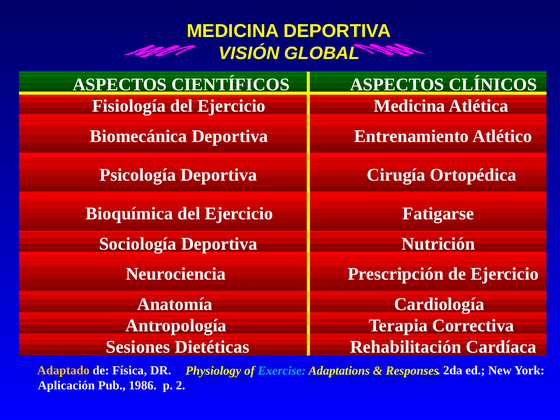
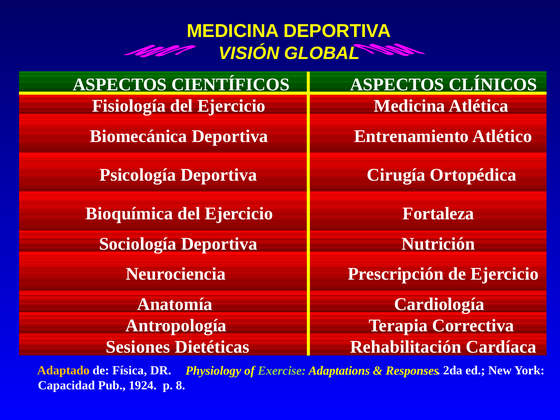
Fatigarse: Fatigarse -> Fortaleza
Exercise colour: light blue -> light green
Aplicación: Aplicación -> Capacidad
1986: 1986 -> 1924
2: 2 -> 8
